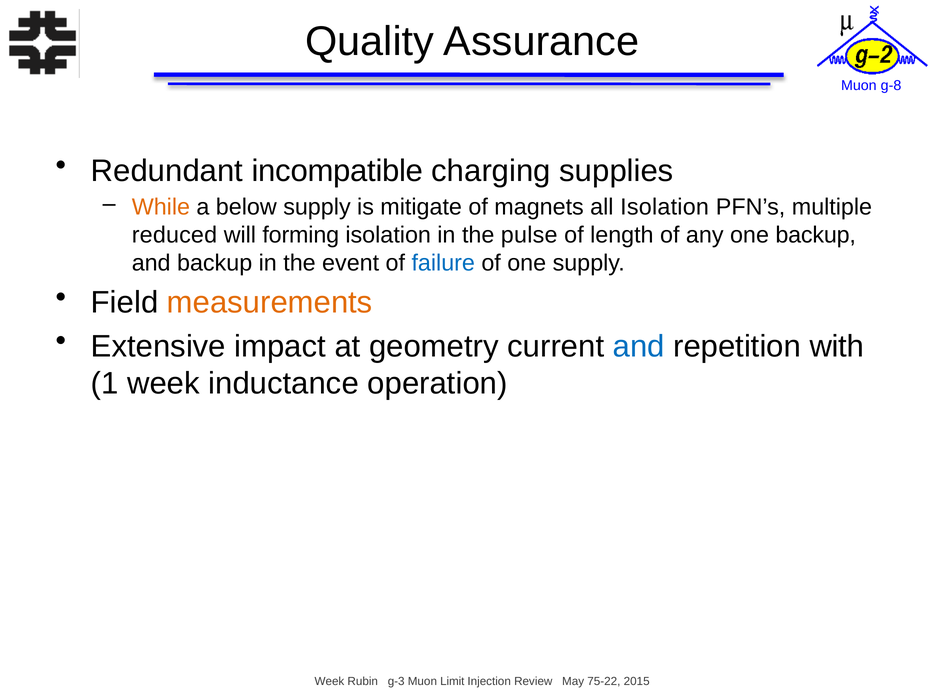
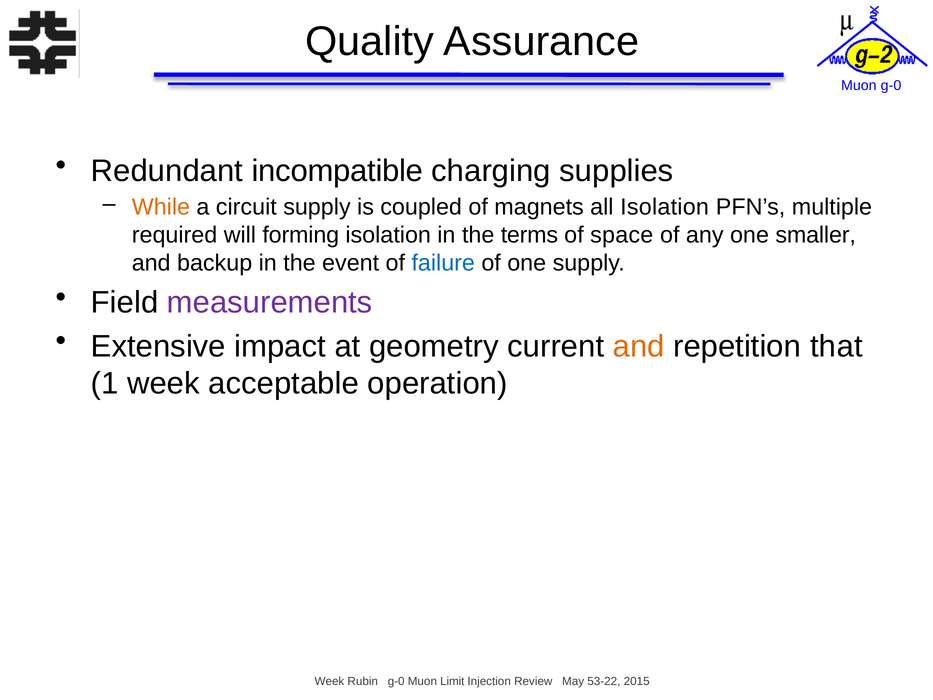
Muon g-8: g-8 -> g-0
below: below -> circuit
mitigate: mitigate -> coupled
reduced: reduced -> required
pulse: pulse -> terms
length: length -> space
one backup: backup -> smaller
measurements colour: orange -> purple
and at (639, 346) colour: blue -> orange
with: with -> that
inductance: inductance -> acceptable
Rubin g-3: g-3 -> g-0
75-22: 75-22 -> 53-22
